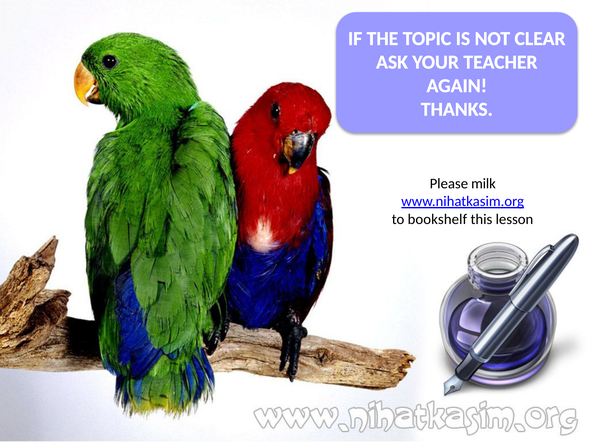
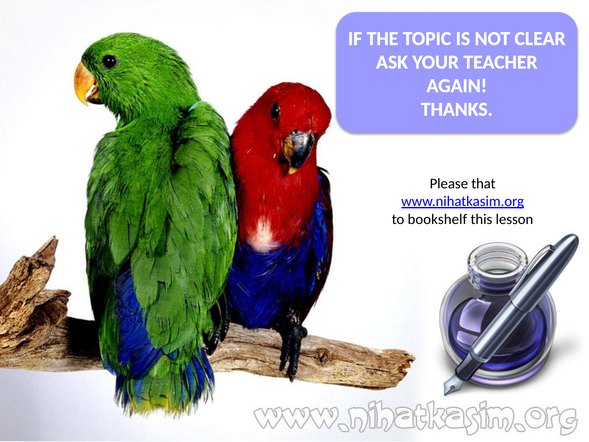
milk: milk -> that
